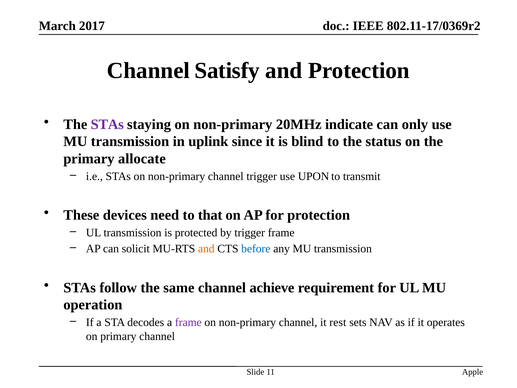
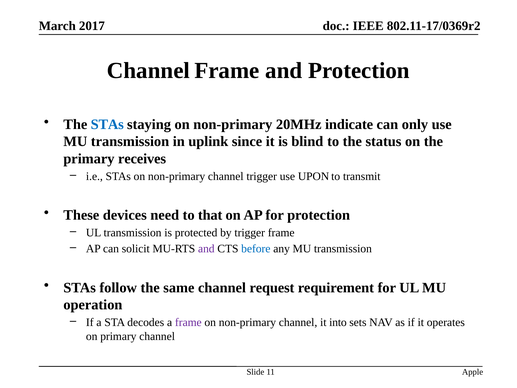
Channel Satisfy: Satisfy -> Frame
STAs at (107, 124) colour: purple -> blue
allocate: allocate -> receives
and at (206, 249) colour: orange -> purple
achieve: achieve -> request
rest: rest -> into
